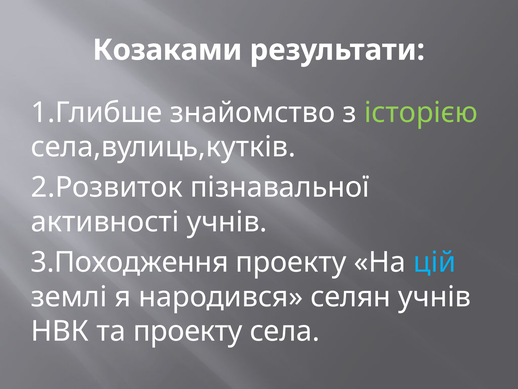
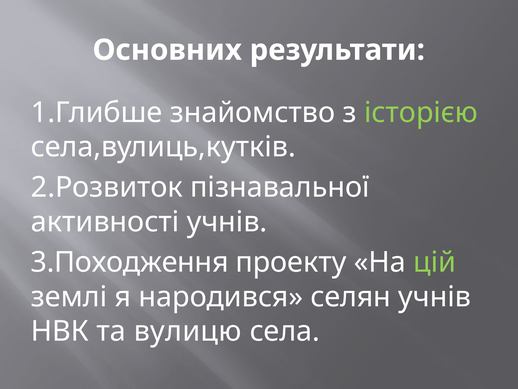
Козаками: Козаками -> Основних
цій colour: light blue -> light green
та проекту: проекту -> вулицю
